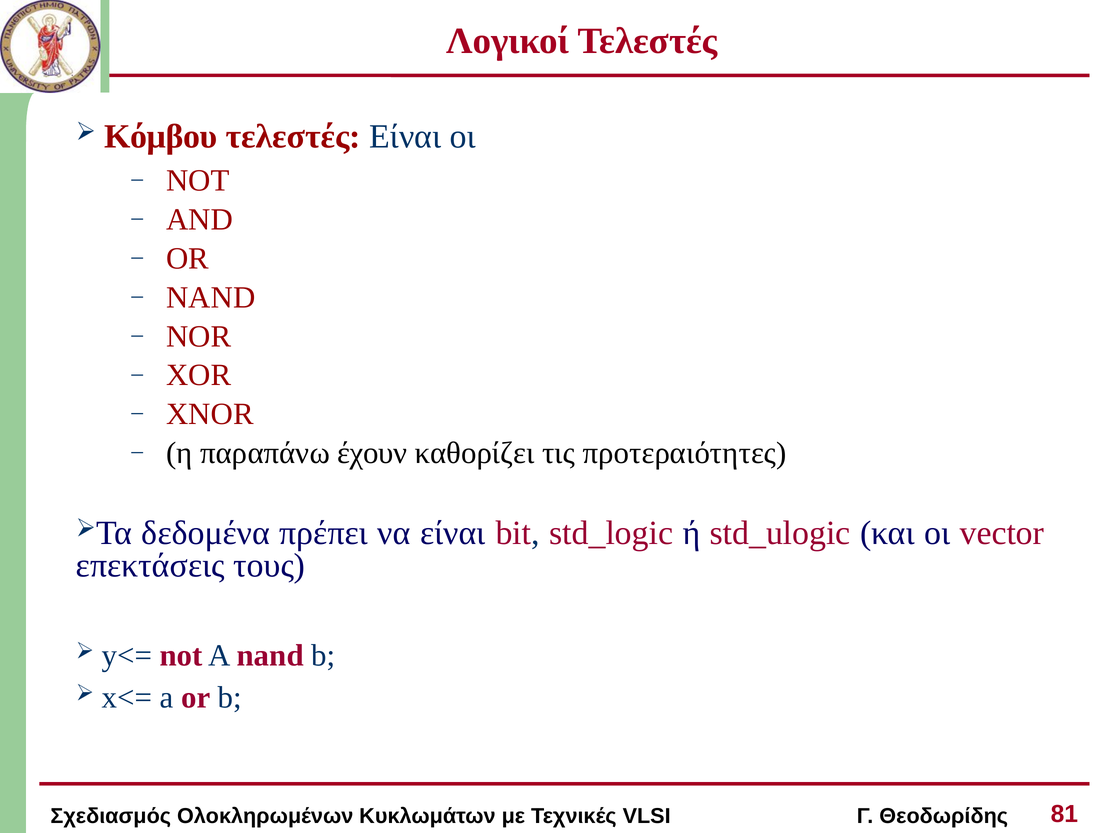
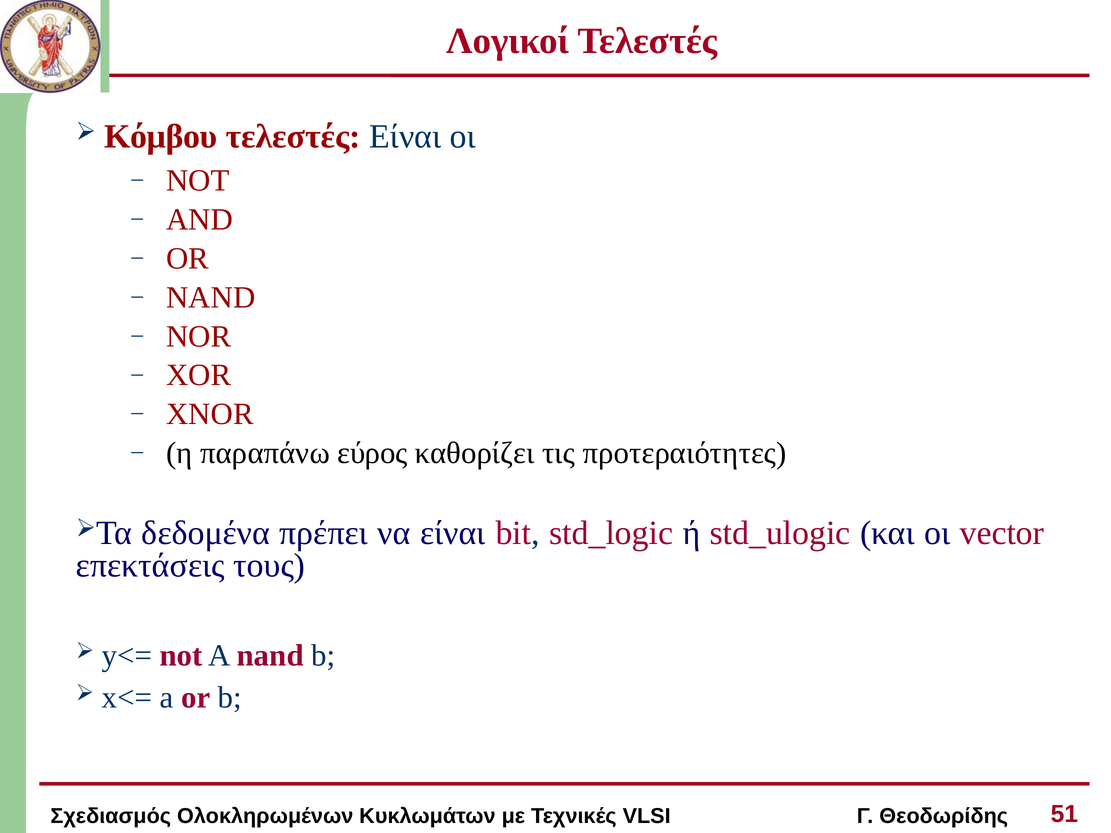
έχουν: έχουν -> εύρος
81: 81 -> 51
